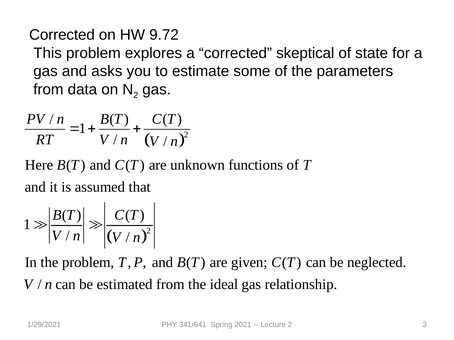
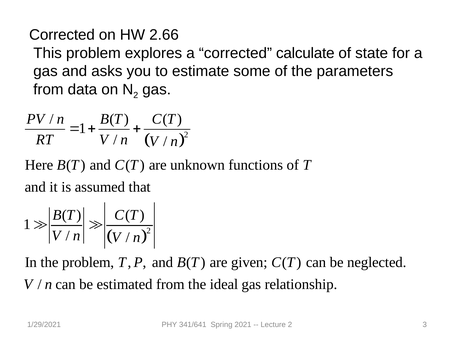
9.72: 9.72 -> 2.66
skeptical: skeptical -> calculate
